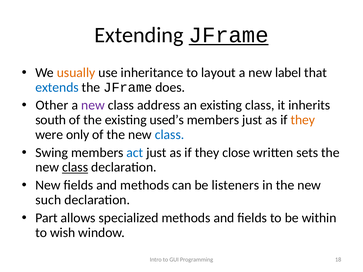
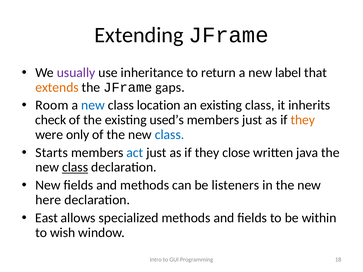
JFrame at (229, 35) underline: present -> none
usually colour: orange -> purple
layout: layout -> return
extends colour: blue -> orange
does: does -> gaps
Other: Other -> Room
new at (93, 105) colour: purple -> blue
address: address -> location
south: south -> check
Swing: Swing -> Starts
sets: sets -> java
such: such -> here
Part: Part -> East
